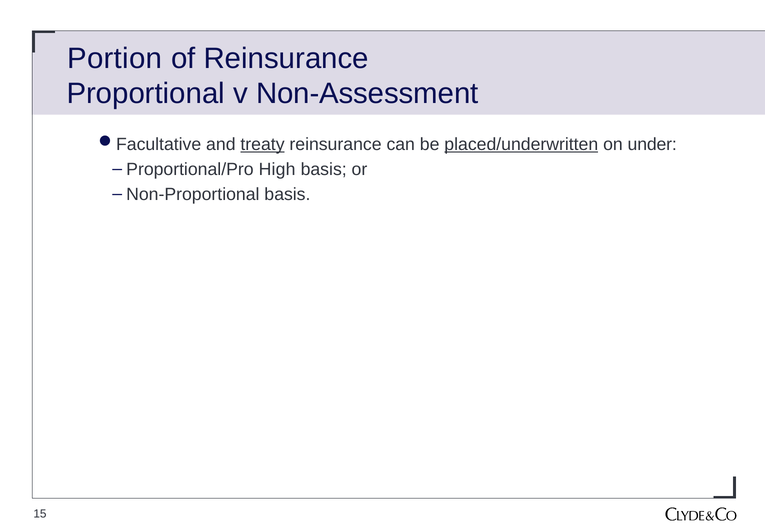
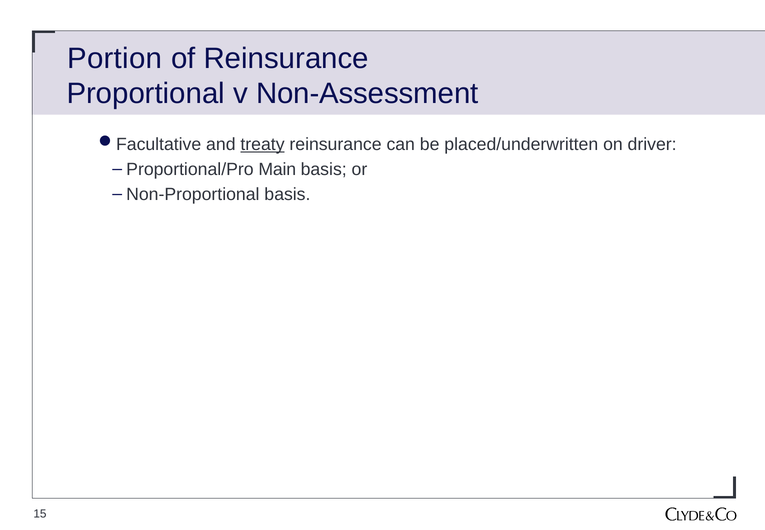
placed/underwritten underline: present -> none
under: under -> driver
High: High -> Main
